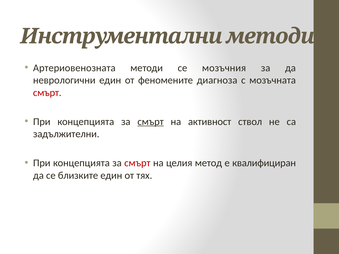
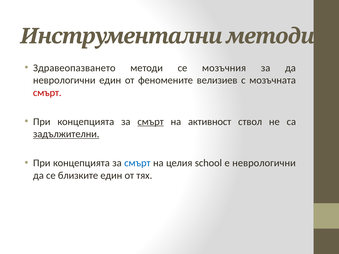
Артериовенозната: Артериовенозната -> Здравеопазването
диагноза: диагноза -> велизиев
задължителни underline: none -> present
смърт at (137, 163) colour: red -> blue
метод: метод -> school
е квалифициран: квалифициран -> неврологични
